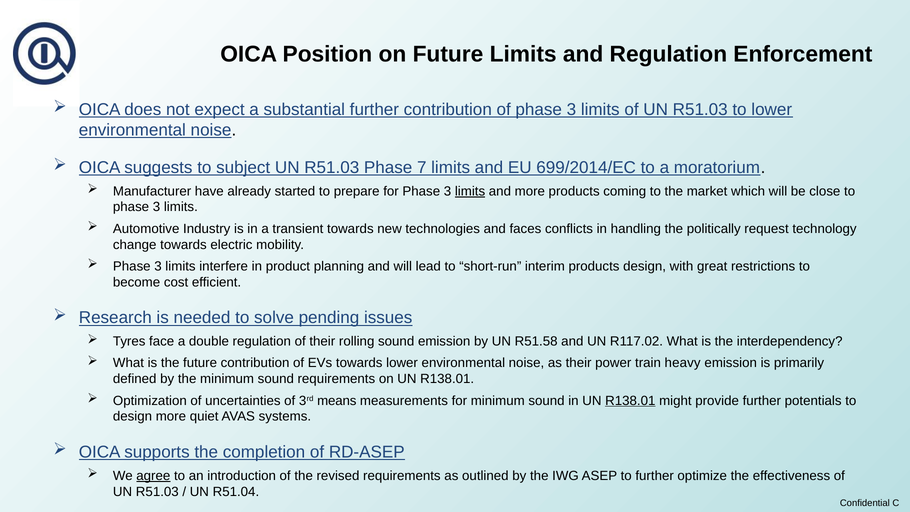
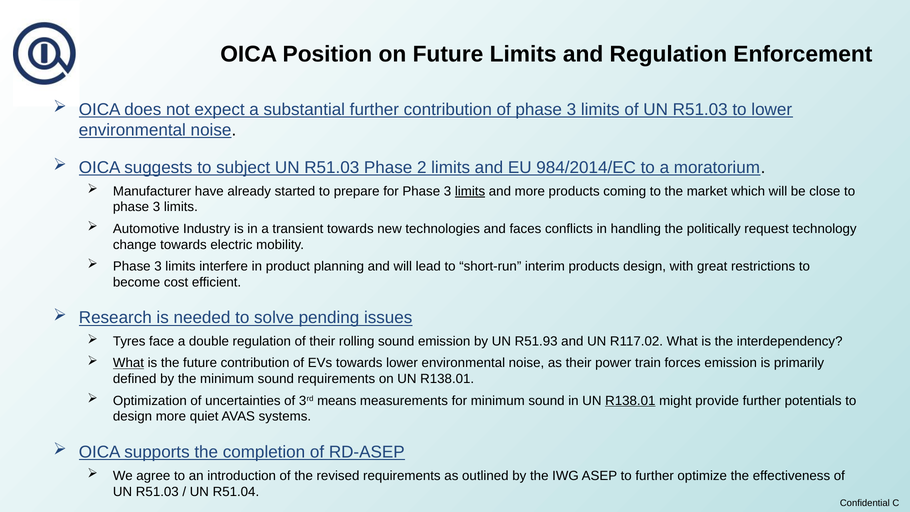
7: 7 -> 2
699/2014/EC: 699/2014/EC -> 984/2014/EC
R51.58: R51.58 -> R51.93
What at (128, 363) underline: none -> present
heavy: heavy -> forces
agree underline: present -> none
